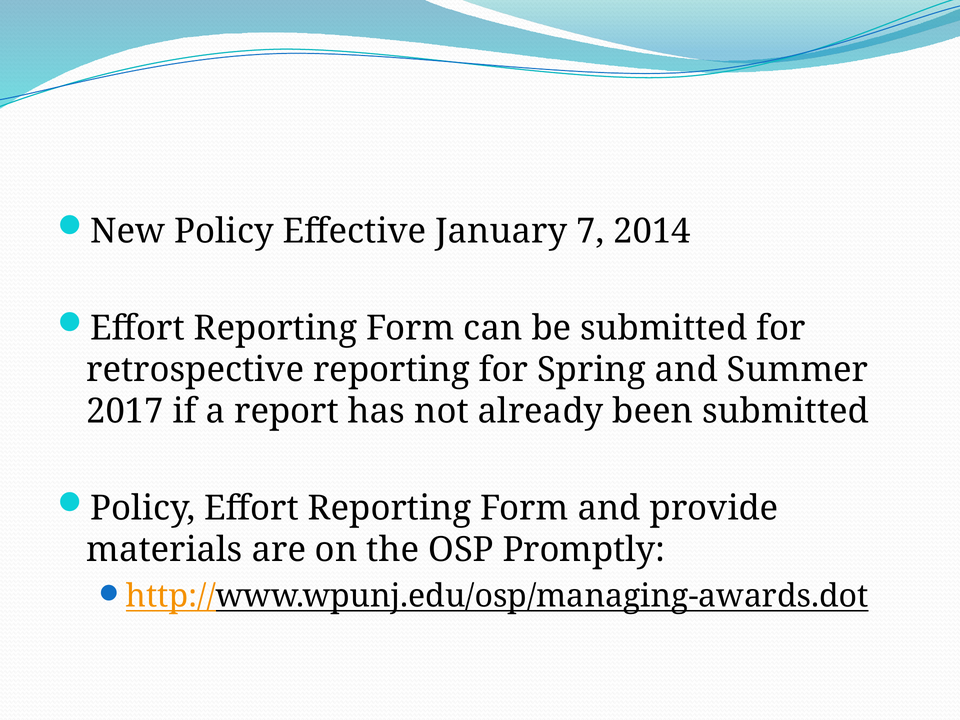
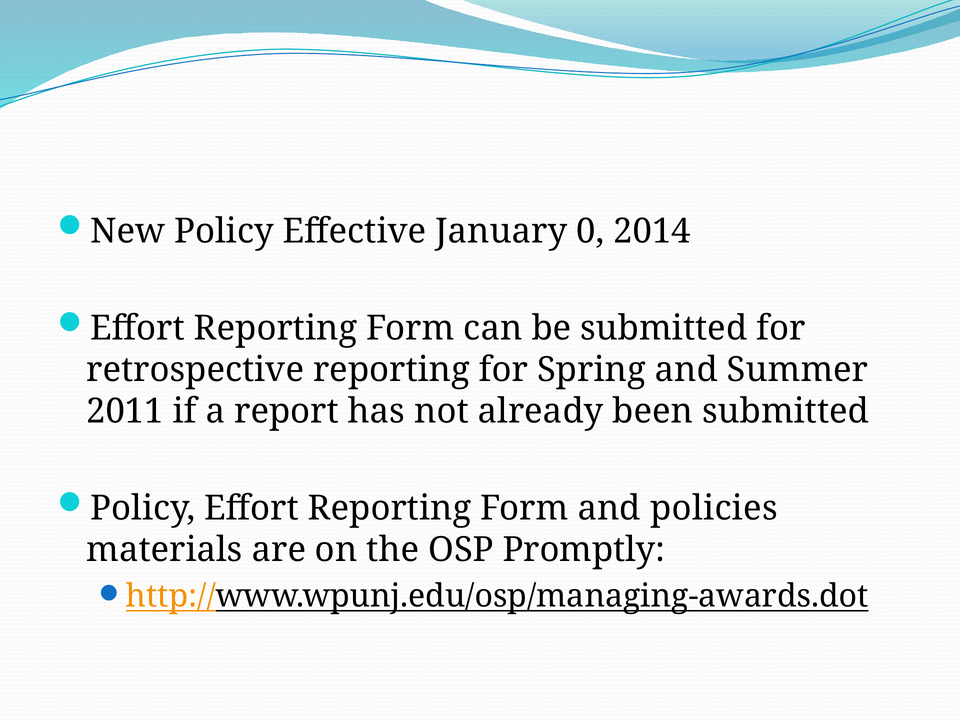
7: 7 -> 0
2017: 2017 -> 2011
provide: provide -> policies
